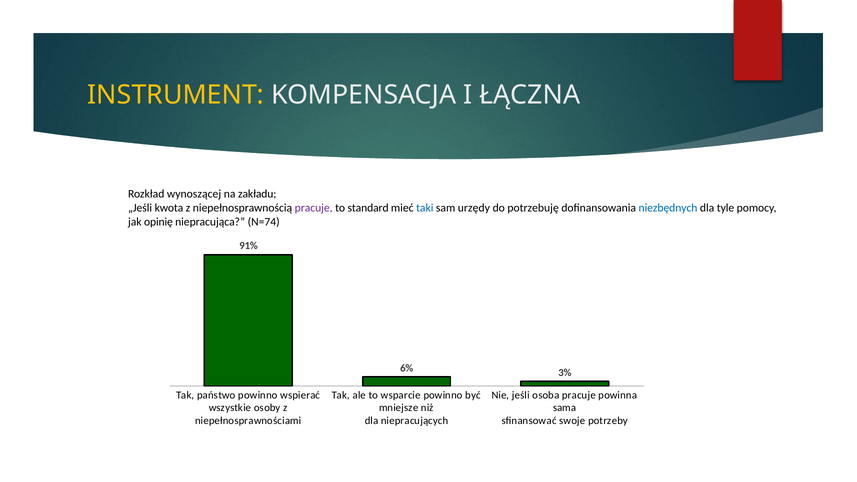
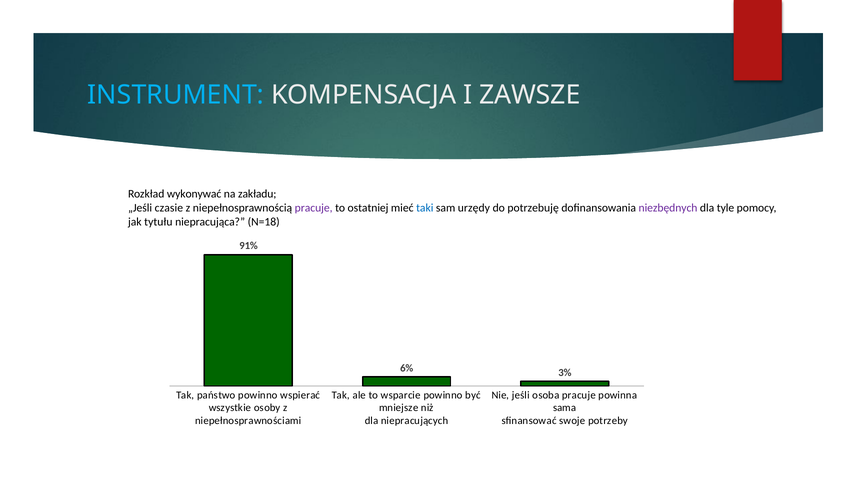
INSTRUMENT colour: yellow -> light blue
ŁĄCZNA: ŁĄCZNA -> ZAWSZE
wynoszącej: wynoszącej -> wykonywać
kwota: kwota -> czasie
standard: standard -> ostatniej
niezbędnych colour: blue -> purple
opinię: opinię -> tytułu
N=74: N=74 -> N=18
